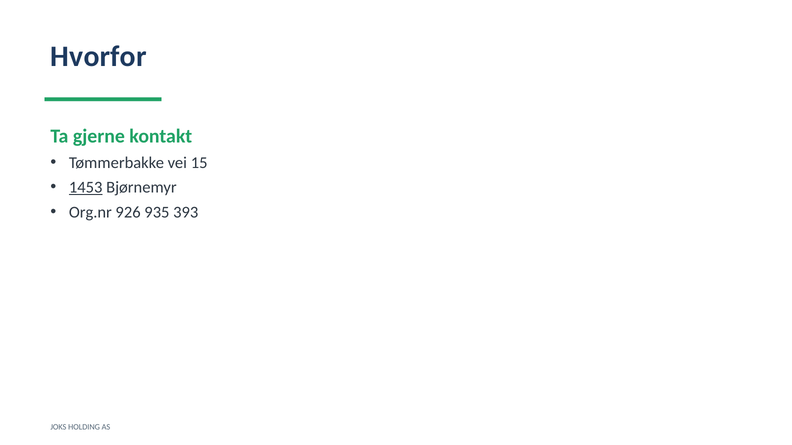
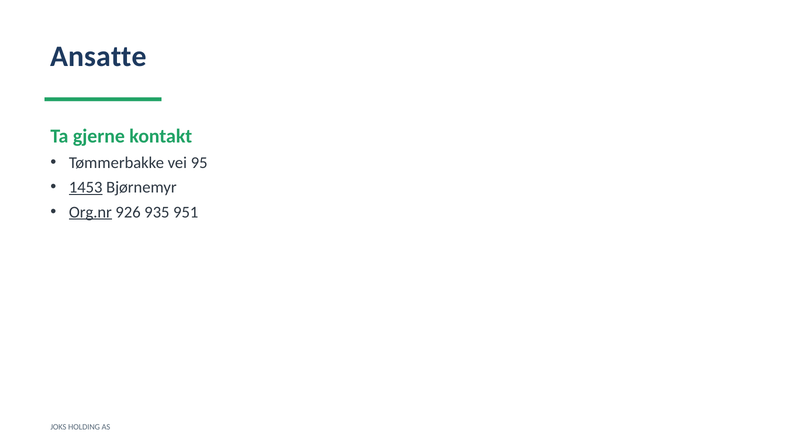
Hvorfor: Hvorfor -> Ansatte
15: 15 -> 95
Org.nr underline: none -> present
393: 393 -> 951
